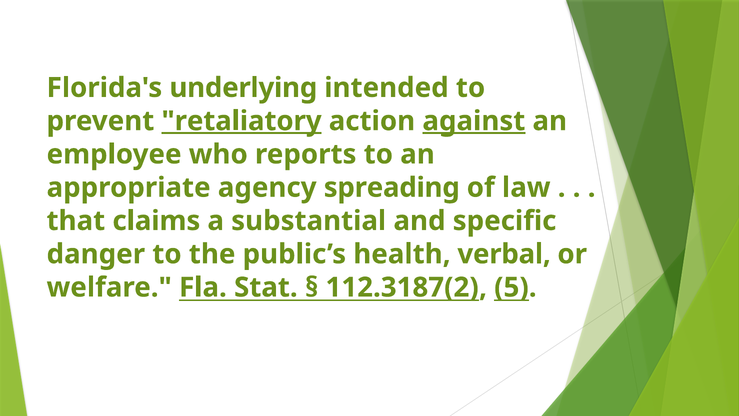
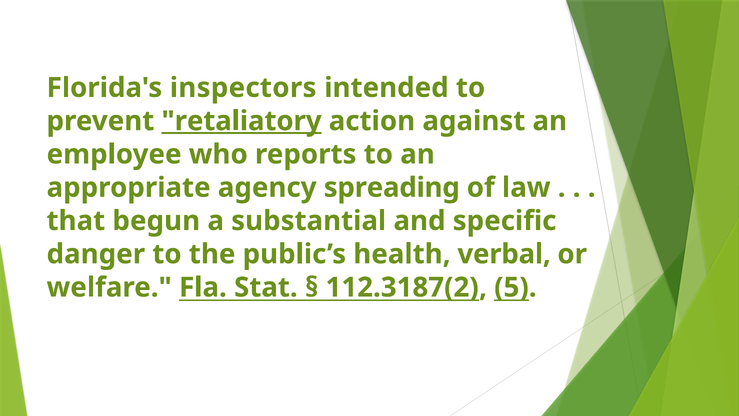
underlying: underlying -> inspectors
against underline: present -> none
claims: claims -> begun
